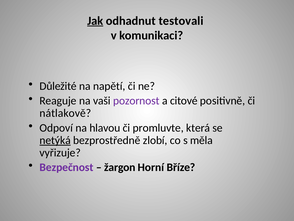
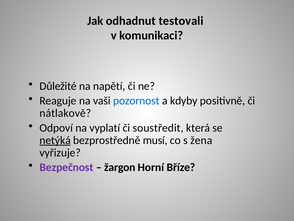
Jak underline: present -> none
pozornost colour: purple -> blue
citové: citové -> kdyby
hlavou: hlavou -> vyplatí
promluvte: promluvte -> soustředit
zlobí: zlobí -> musí
měla: měla -> žena
